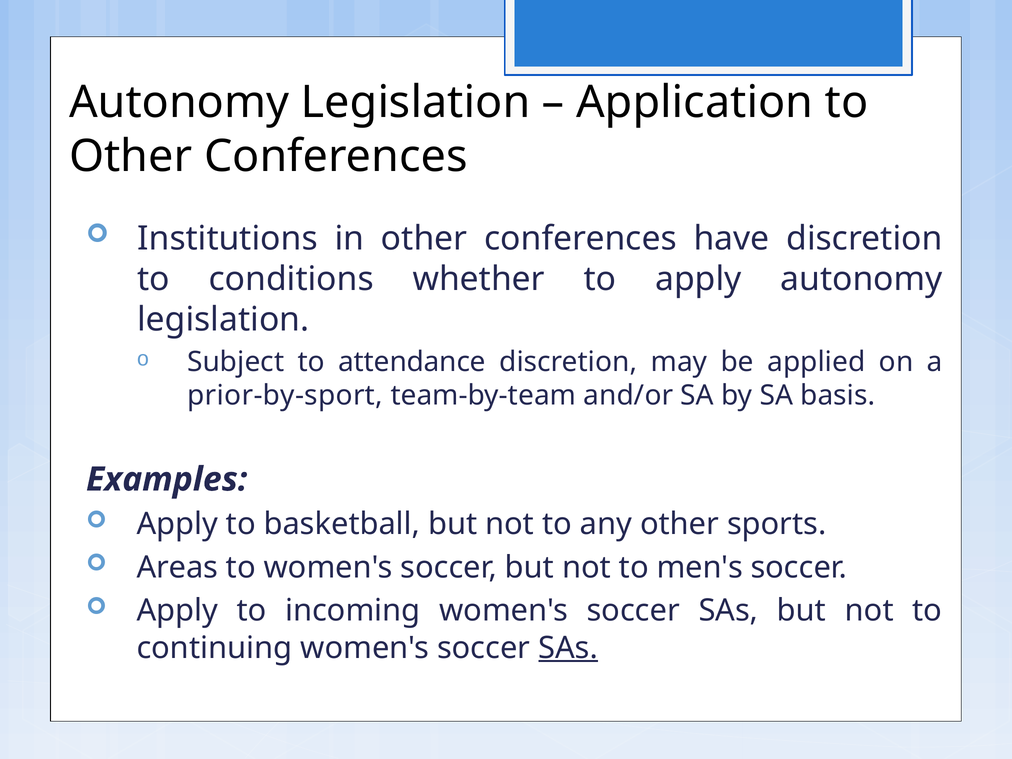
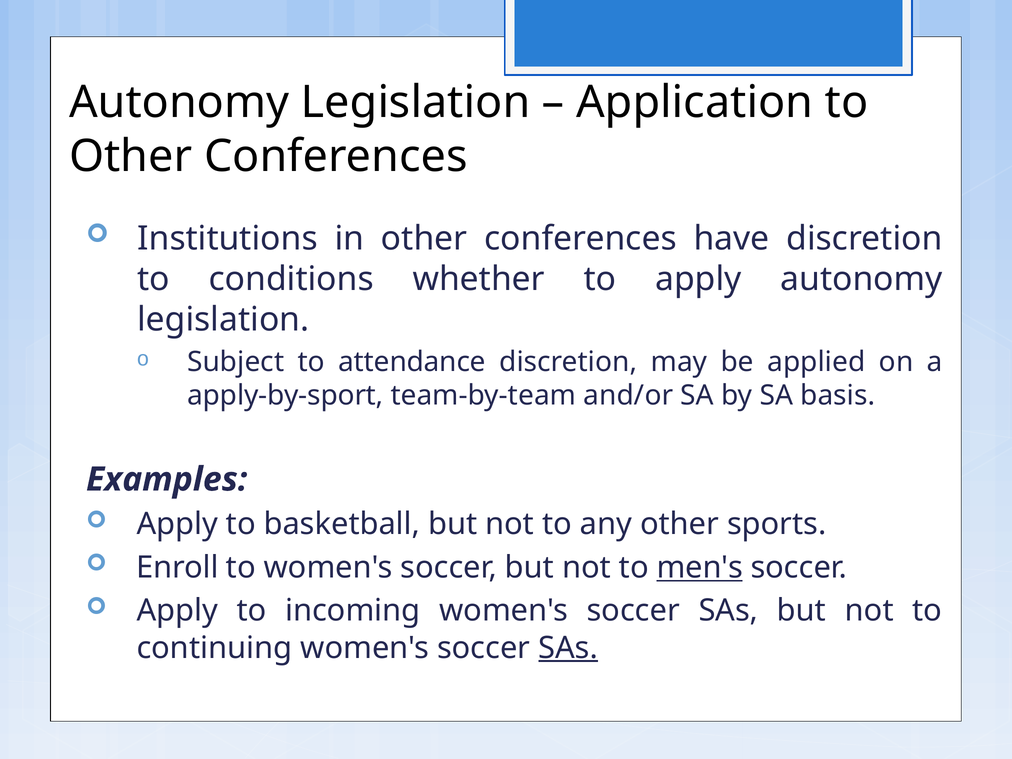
prior-by-sport: prior-by-sport -> apply-by-sport
Areas: Areas -> Enroll
men's underline: none -> present
